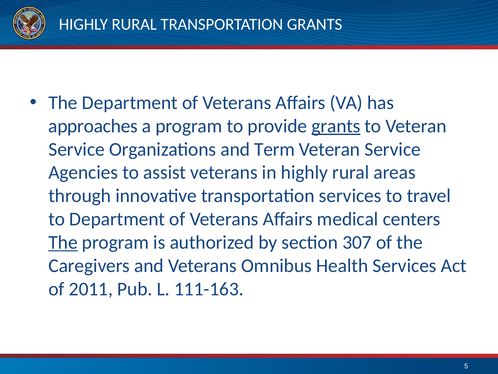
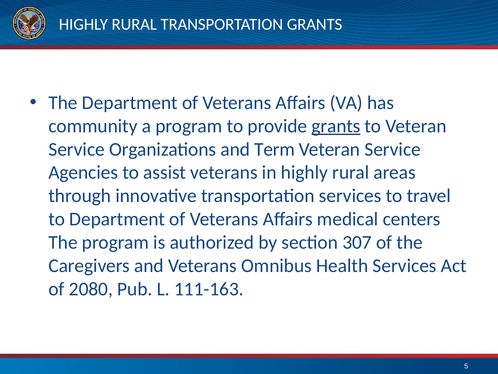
approaches: approaches -> community
The at (63, 242) underline: present -> none
2011: 2011 -> 2080
